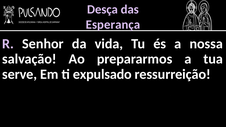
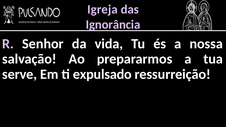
Desça: Desça -> Igreja
Esperança: Esperança -> Ignorância
